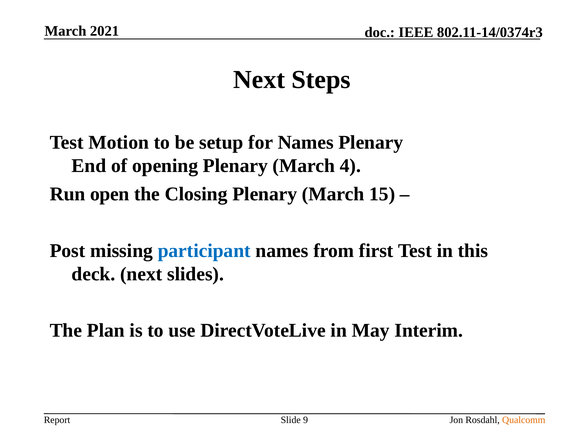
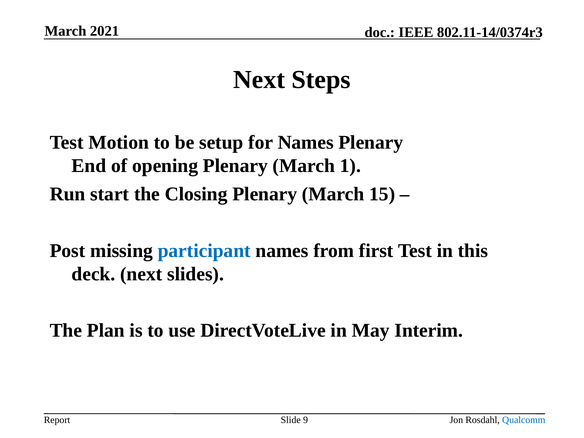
4: 4 -> 1
open: open -> start
Qualcomm colour: orange -> blue
